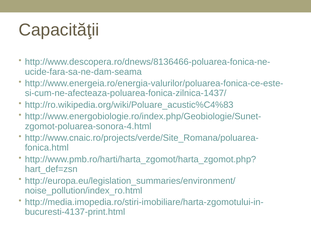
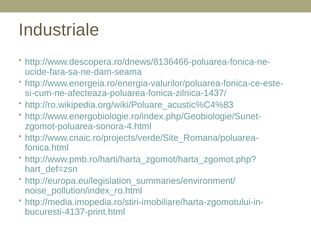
Capacităţii: Capacităţii -> Industriale
